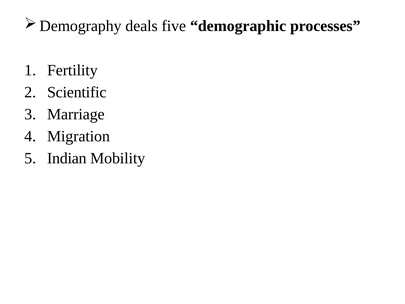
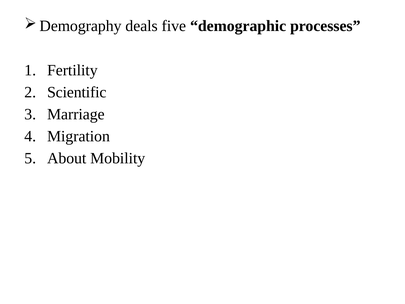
Indian: Indian -> About
